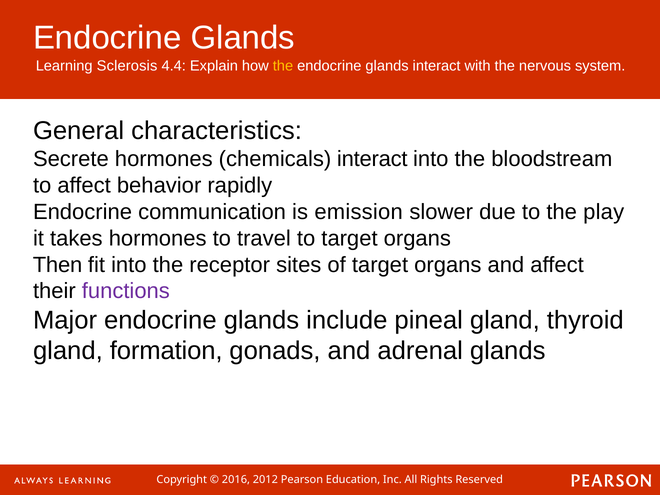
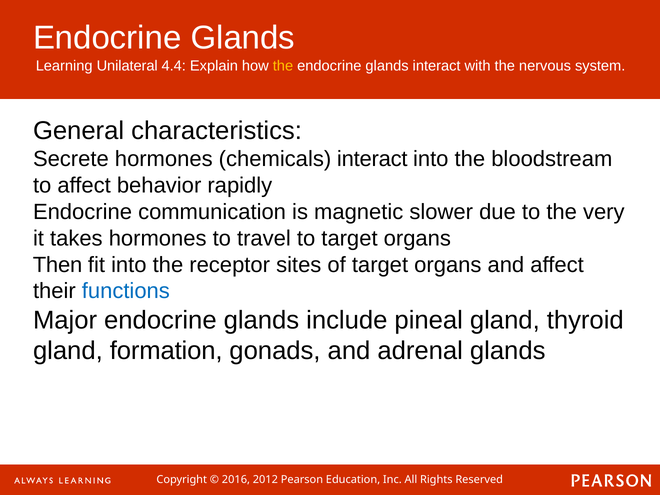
Sclerosis: Sclerosis -> Unilateral
emission: emission -> magnetic
play: play -> very
functions colour: purple -> blue
